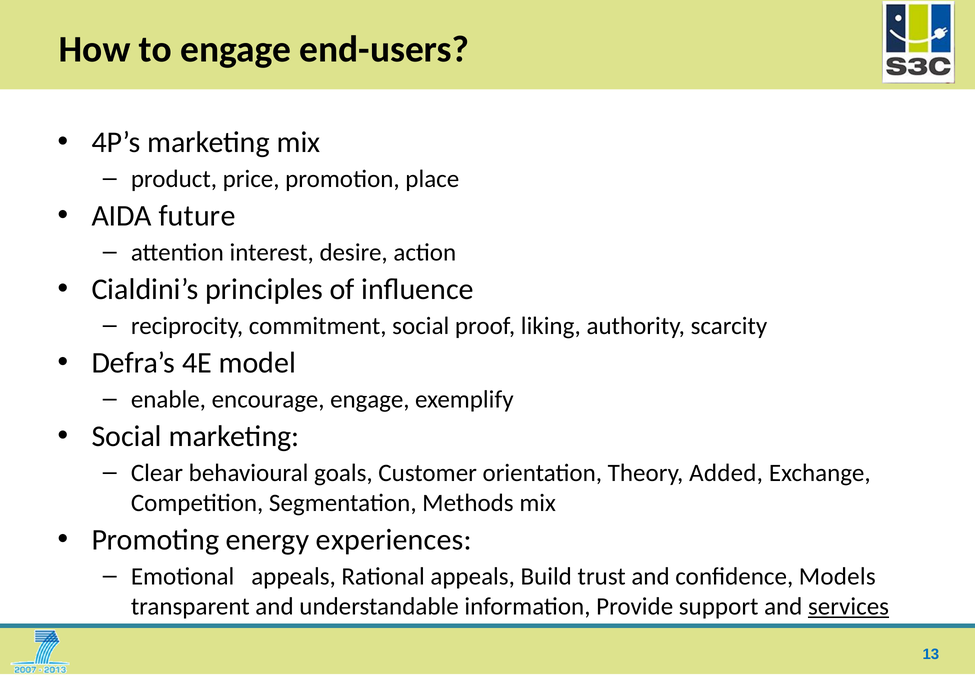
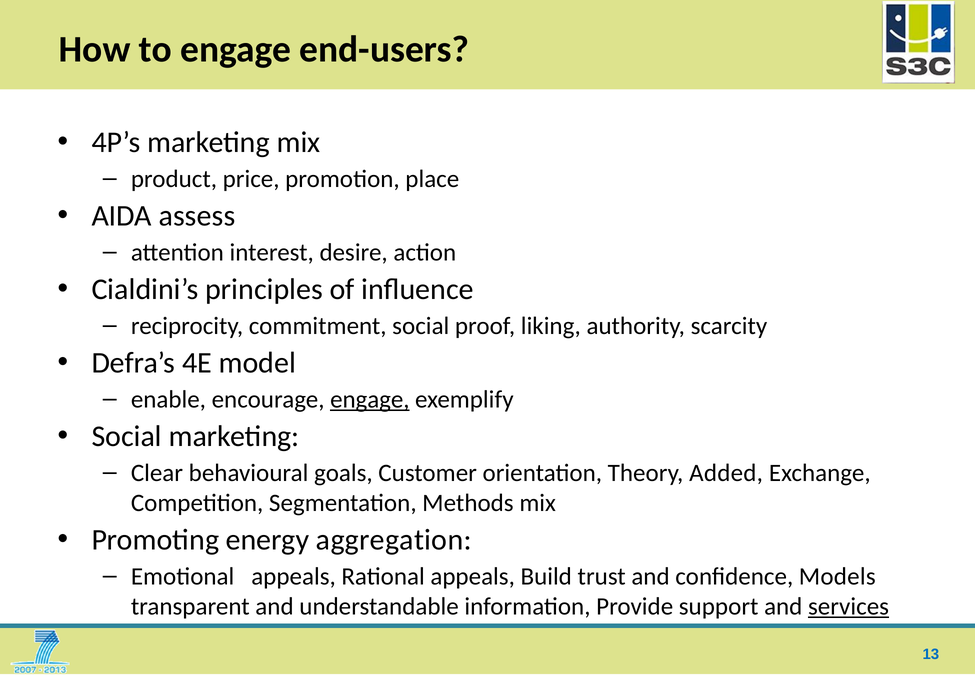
future: future -> assess
engage at (370, 399) underline: none -> present
experiences: experiences -> aggregation
